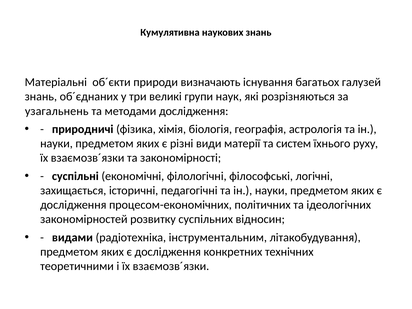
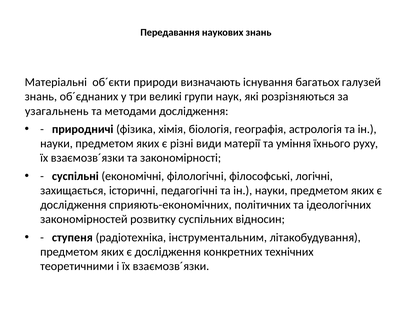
Кумулятивна: Кумулятивна -> Передавання
систем: систем -> уміння
процесом-економічних: процесом-економічних -> сприяють-економічних
видами: видами -> ступеня
